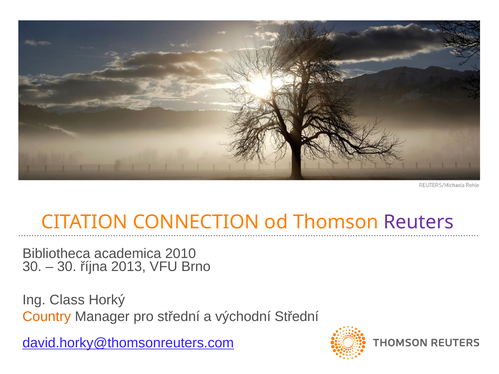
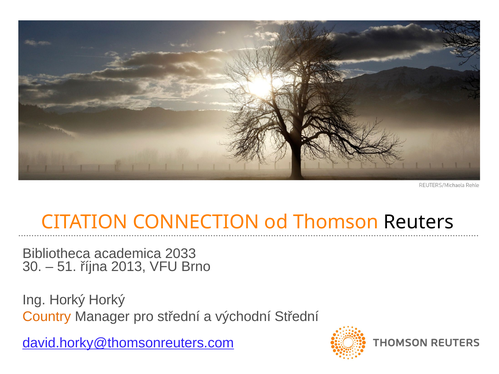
Reuters colour: purple -> black
2010: 2010 -> 2033
30 at (67, 267): 30 -> 51
Ing Class: Class -> Horký
